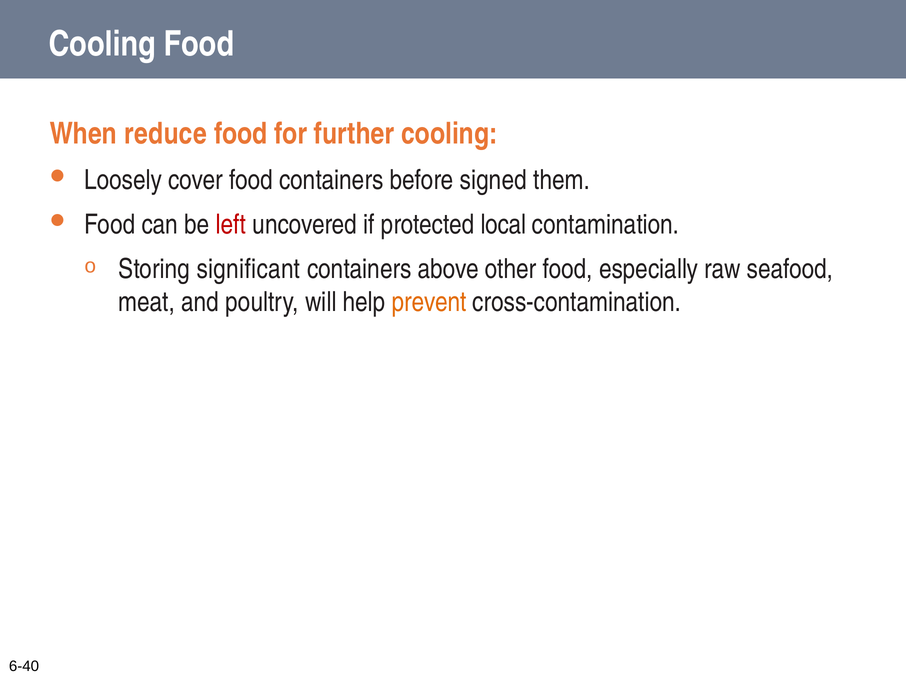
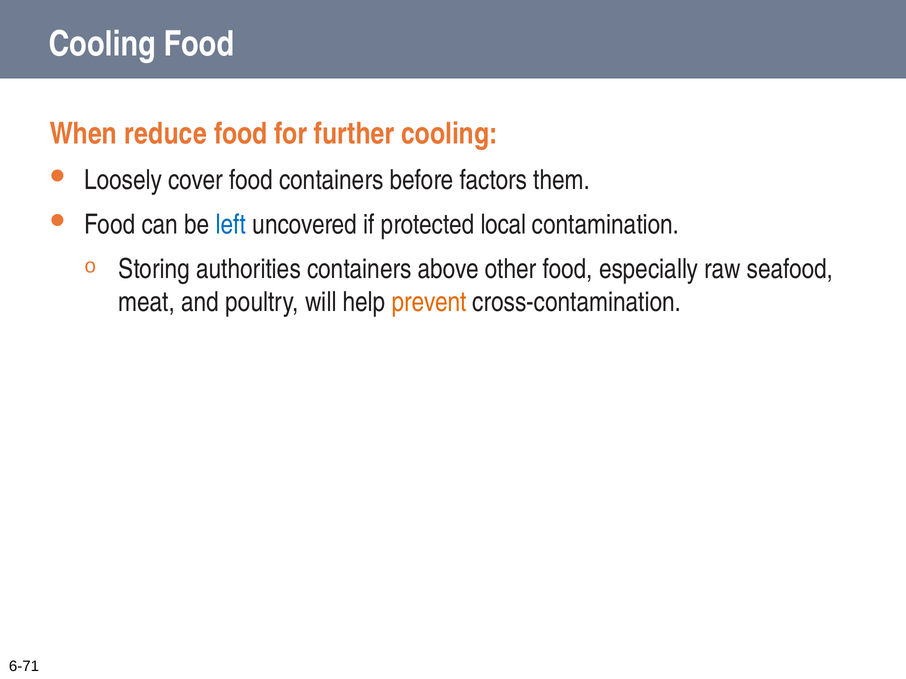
signed: signed -> factors
left colour: red -> blue
significant: significant -> authorities
6-40: 6-40 -> 6-71
